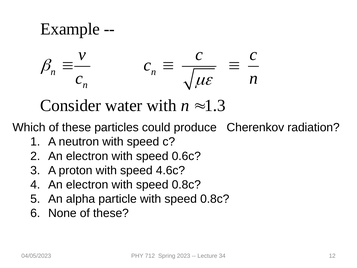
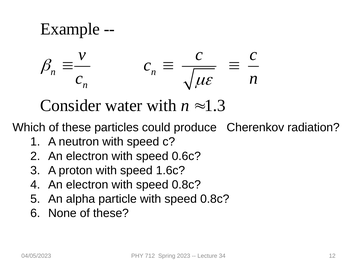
4.6c: 4.6c -> 1.6c
